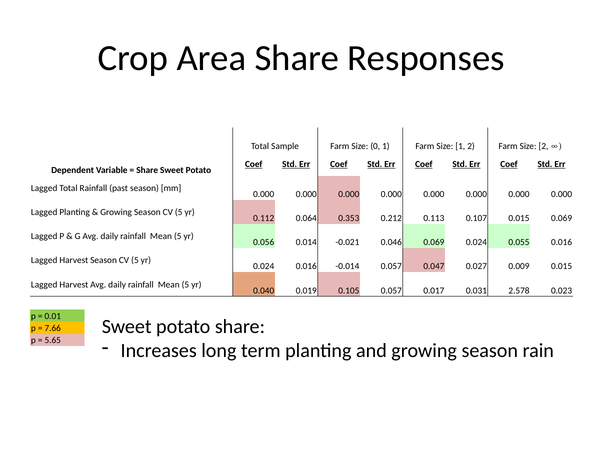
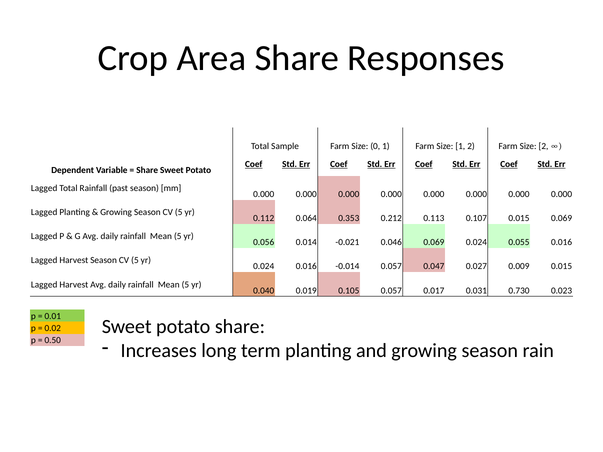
2.578: 2.578 -> 0.730
7.66: 7.66 -> 0.02
5.65: 5.65 -> 0.50
